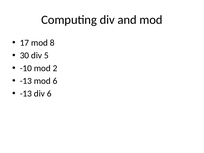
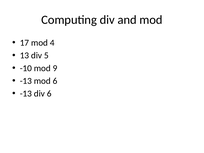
8: 8 -> 4
30: 30 -> 13
2: 2 -> 9
